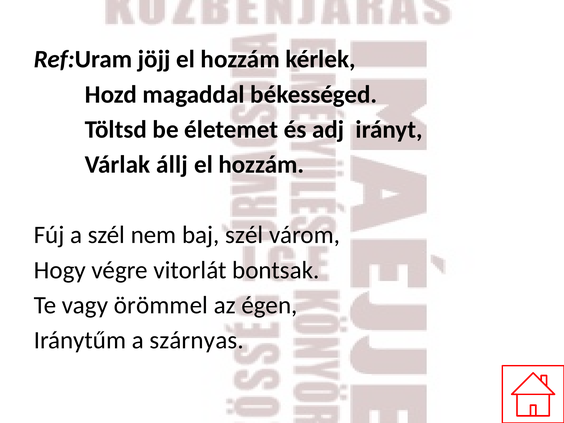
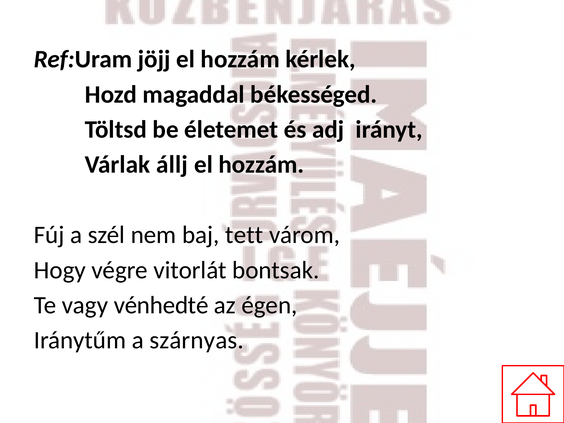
baj szél: szél -> tett
örömmel: örömmel -> vénhedté
